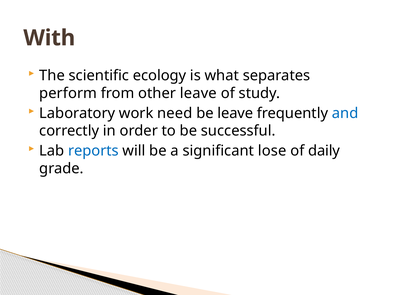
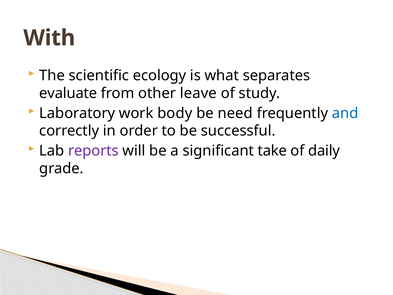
perform: perform -> evaluate
need: need -> body
be leave: leave -> need
reports colour: blue -> purple
lose: lose -> take
